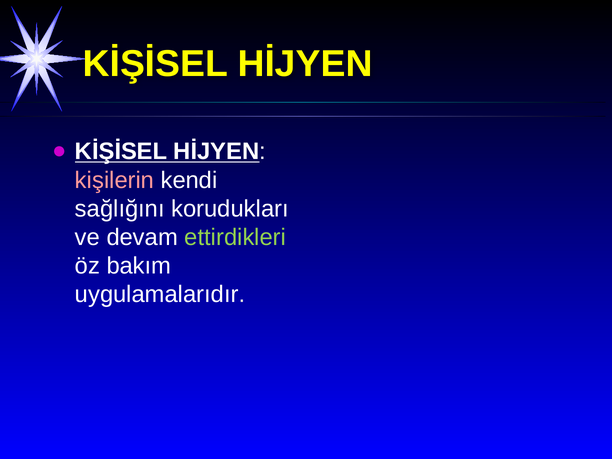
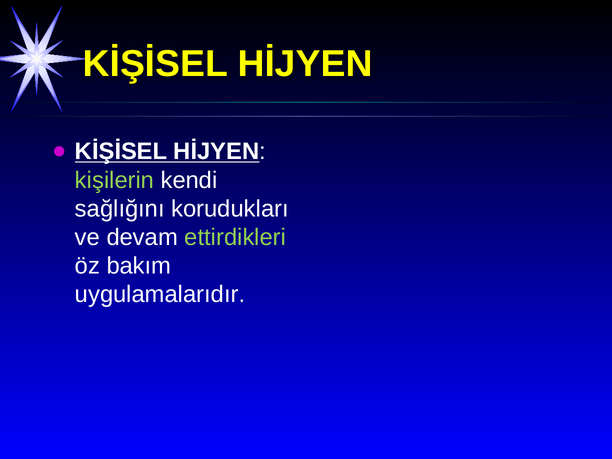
kişilerin colour: pink -> light green
